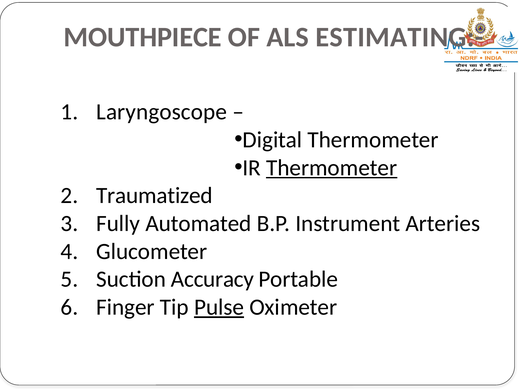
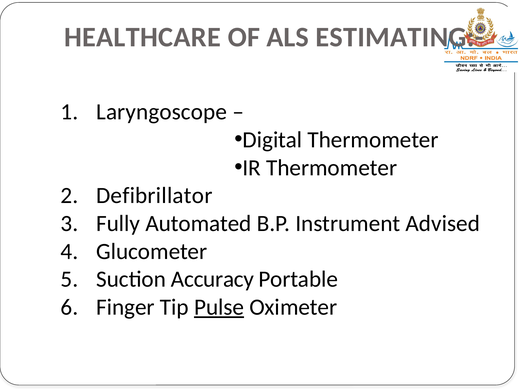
MOUTHPIECE: MOUTHPIECE -> HEALTHCARE
Thermometer at (332, 168) underline: present -> none
Traumatized: Traumatized -> Defibrillator
Arteries: Arteries -> Advised
